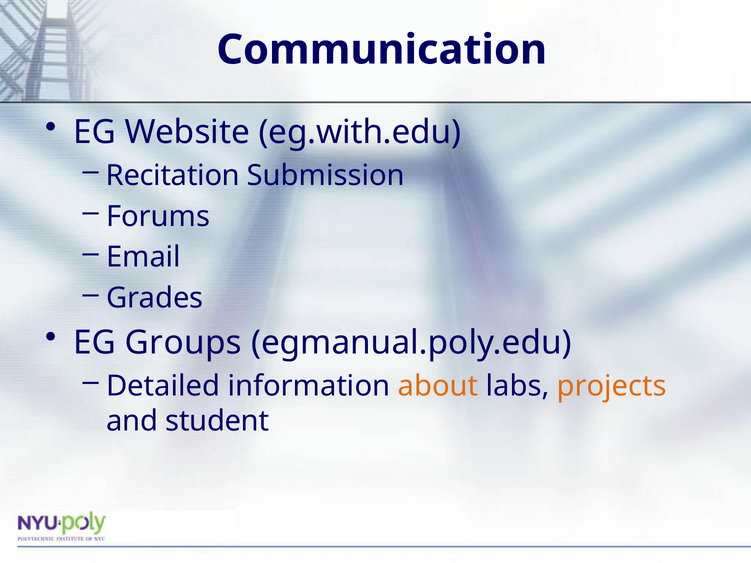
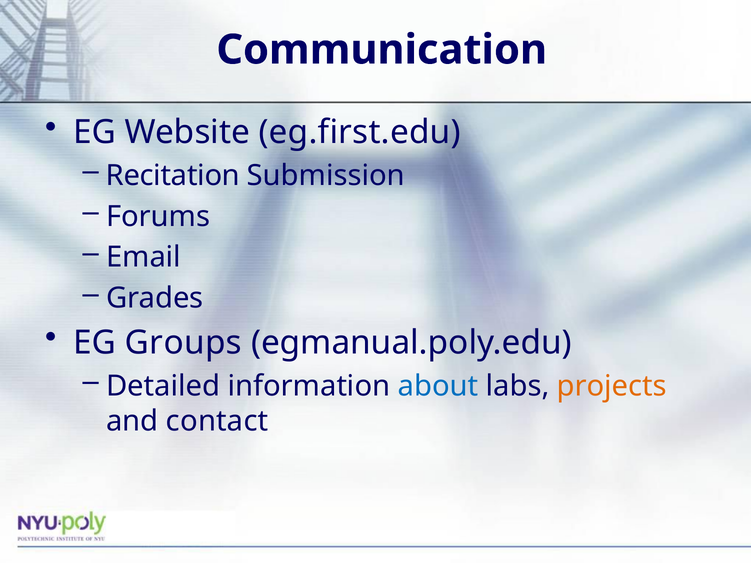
eg.with.edu: eg.with.edu -> eg.first.edu
about colour: orange -> blue
student: student -> contact
